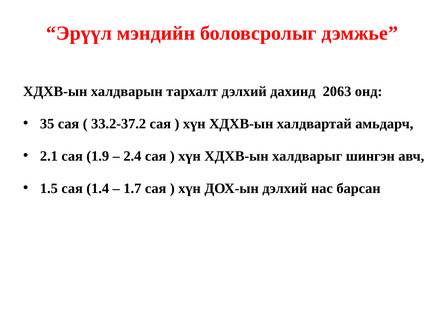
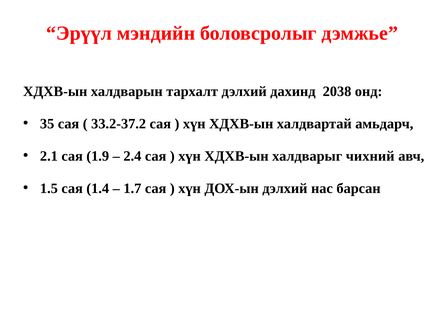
2063: 2063 -> 2038
шингэн: шингэн -> чихний
